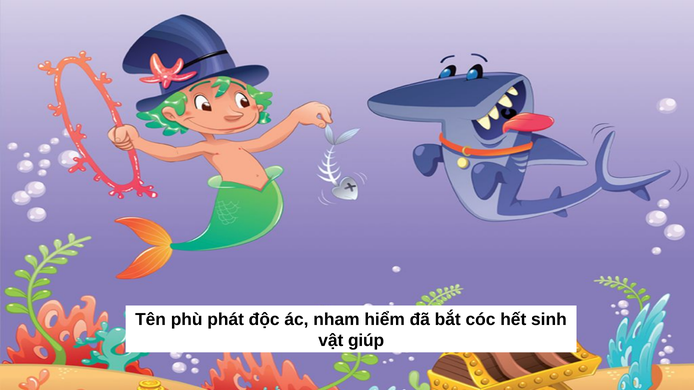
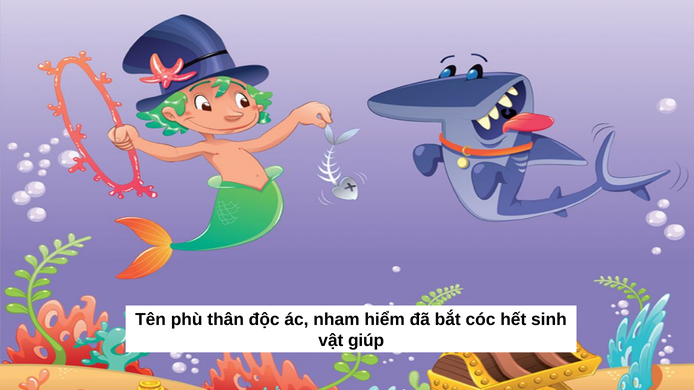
phát: phát -> thân
